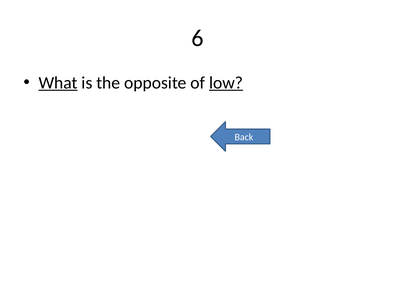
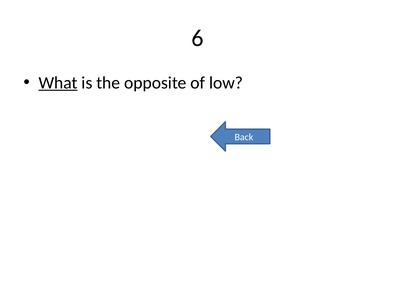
low underline: present -> none
